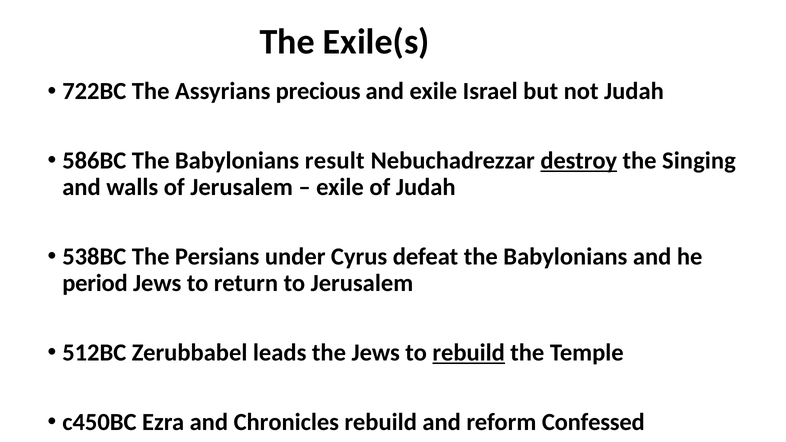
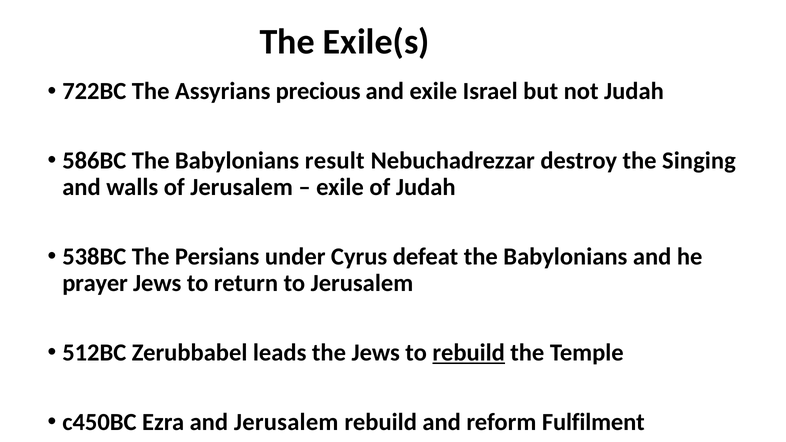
destroy underline: present -> none
period: period -> prayer
and Chronicles: Chronicles -> Jerusalem
Confessed: Confessed -> Fulfilment
